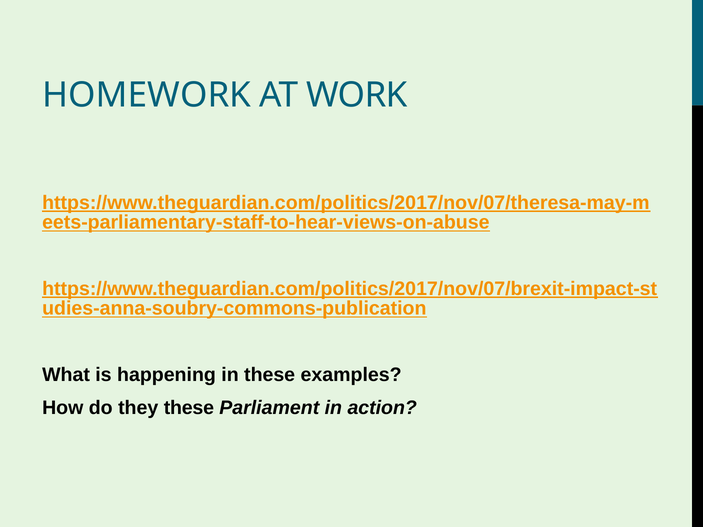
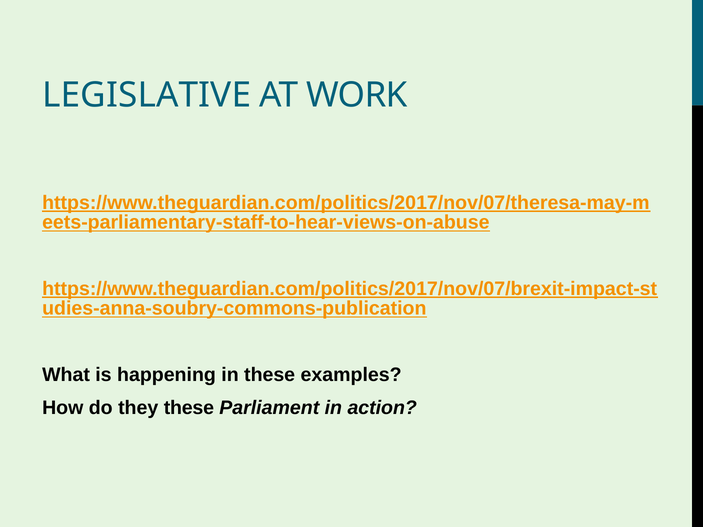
HOMEWORK: HOMEWORK -> LEGISLATIVE
